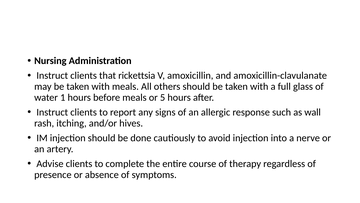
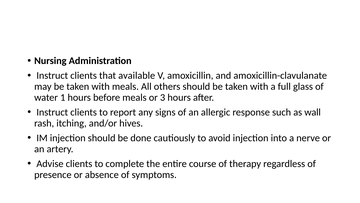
rickettsia: rickettsia -> available
5: 5 -> 3
